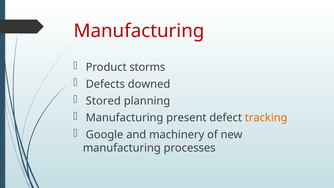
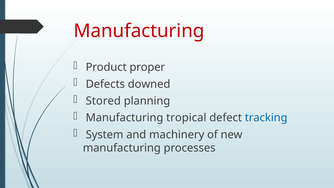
storms: storms -> proper
present: present -> tropical
tracking colour: orange -> blue
Google: Google -> System
